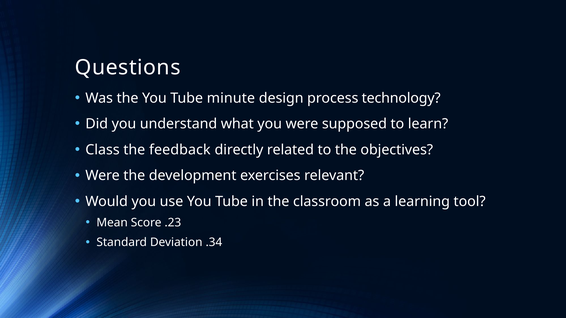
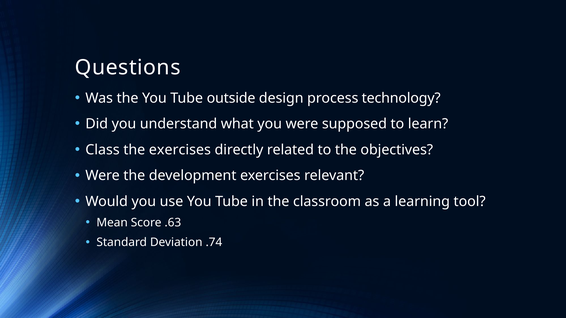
minute: minute -> outside
the feedback: feedback -> exercises
.23: .23 -> .63
.34: .34 -> .74
